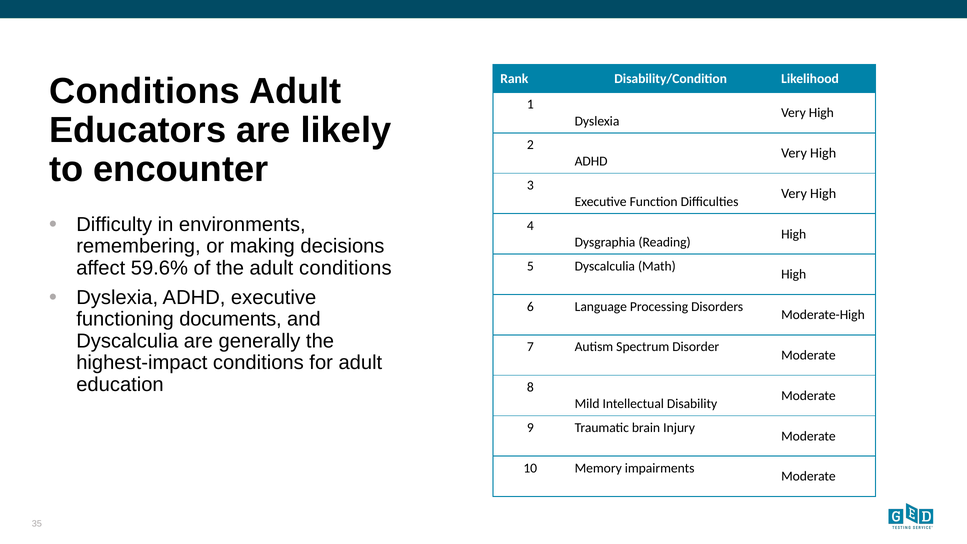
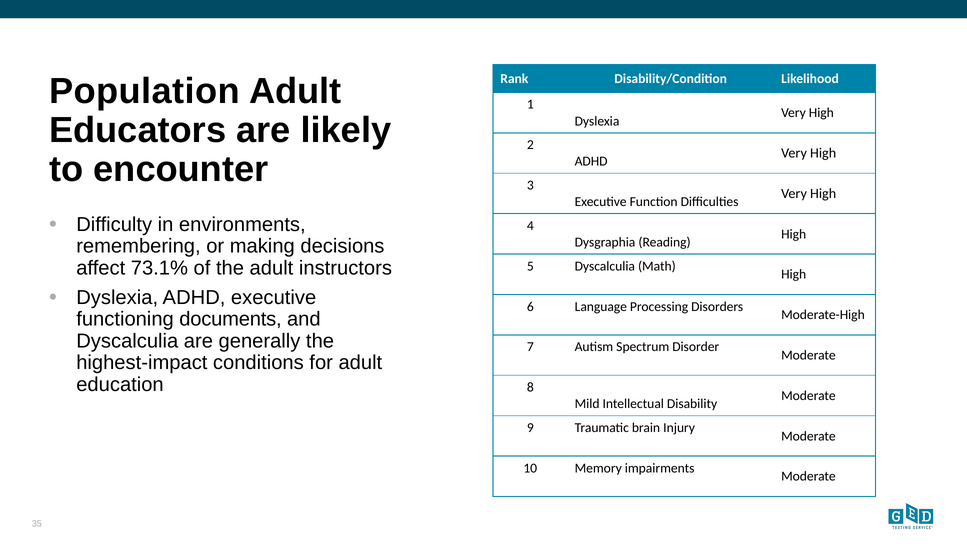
Conditions at (145, 91): Conditions -> Population
59.6%: 59.6% -> 73.1%
adult conditions: conditions -> instructors
